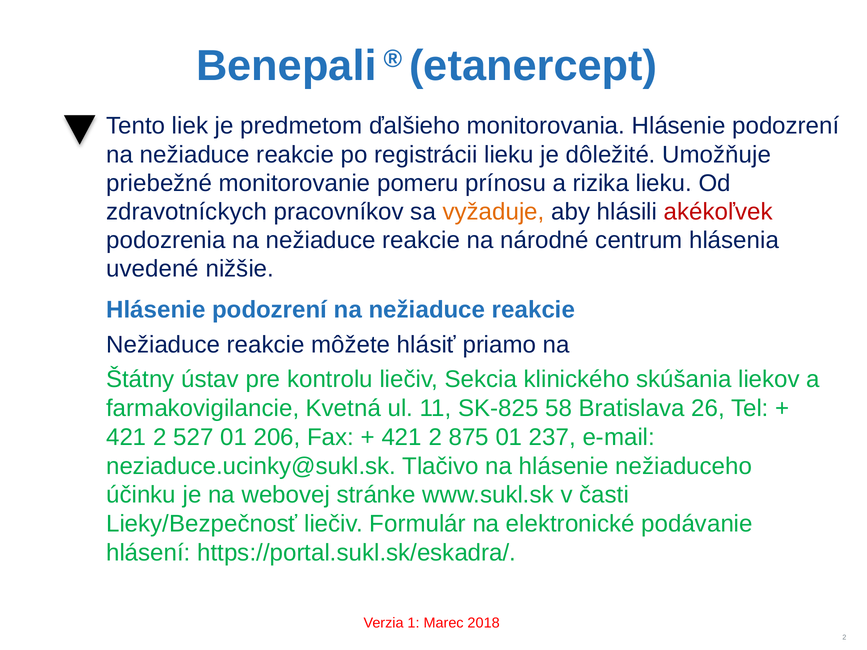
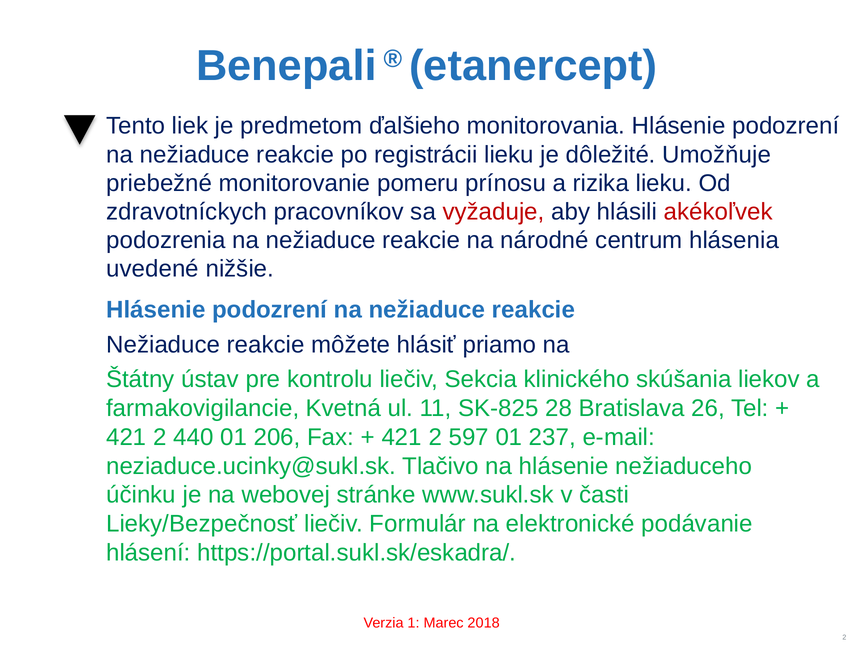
vyžaduje colour: orange -> red
58: 58 -> 28
527: 527 -> 440
875: 875 -> 597
